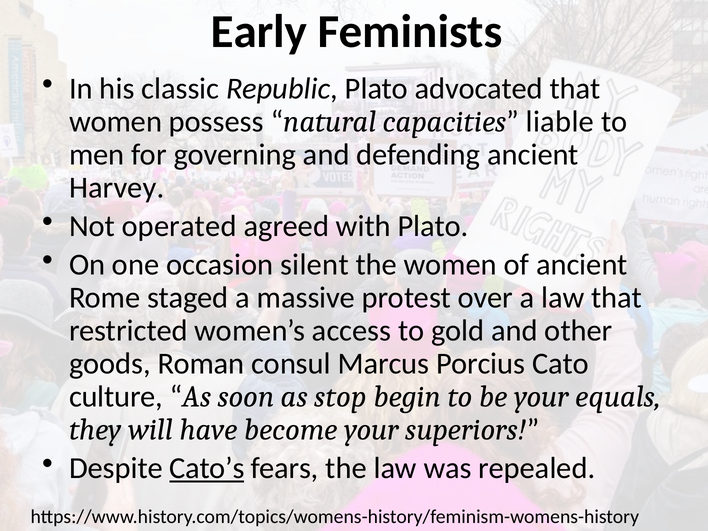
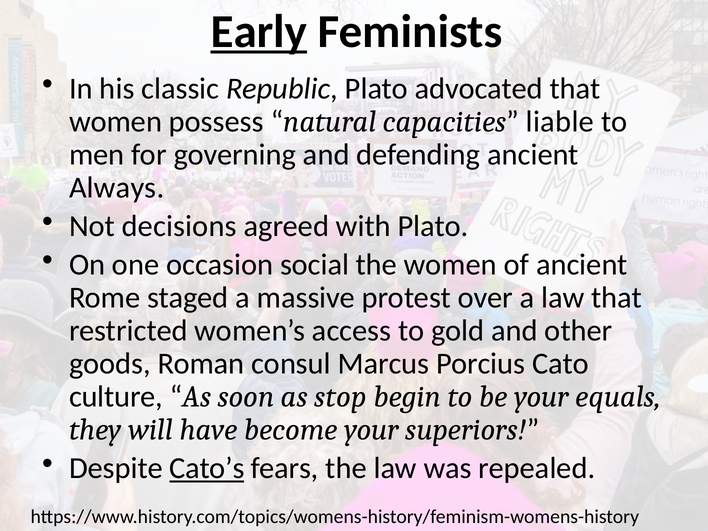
Early underline: none -> present
Harvey: Harvey -> Always
operated: operated -> decisions
silent: silent -> social
